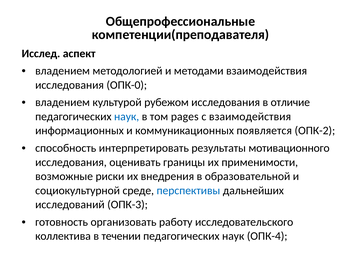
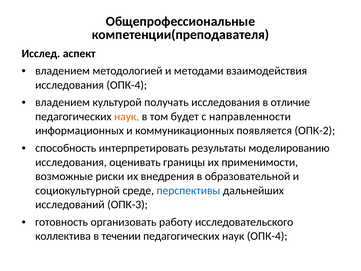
исследования ОПК-0: ОПК-0 -> ОПК-4
рубежом: рубежом -> получать
наук at (127, 116) colour: blue -> orange
pages: pages -> будет
с взаимодействия: взаимодействия -> направленности
мотивационного: мотивационного -> моделированию
